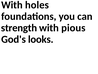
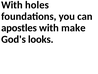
strength: strength -> apostles
pious: pious -> make
